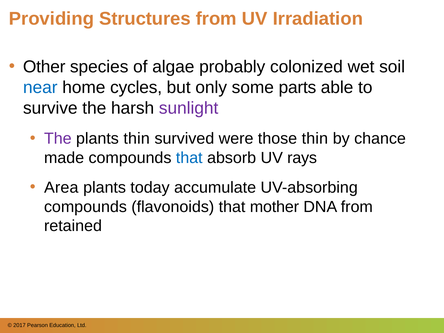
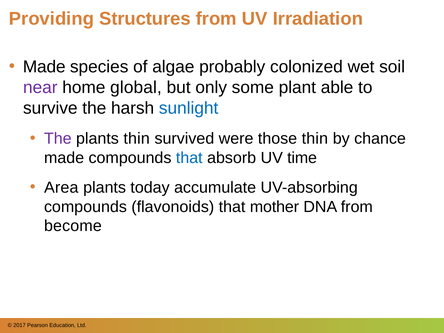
Other at (44, 67): Other -> Made
near colour: blue -> purple
cycles: cycles -> global
parts: parts -> plant
sunlight colour: purple -> blue
rays: rays -> time
retained: retained -> become
